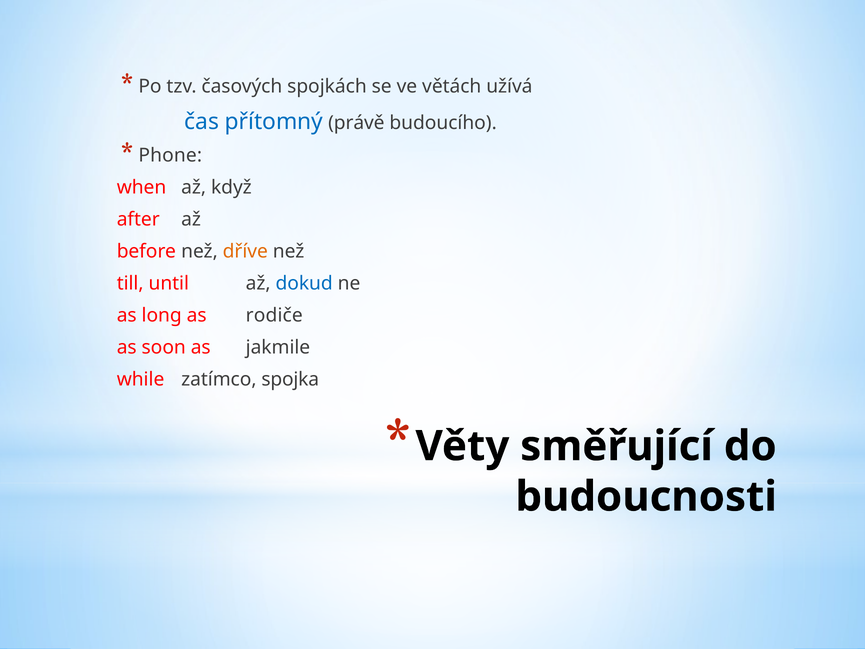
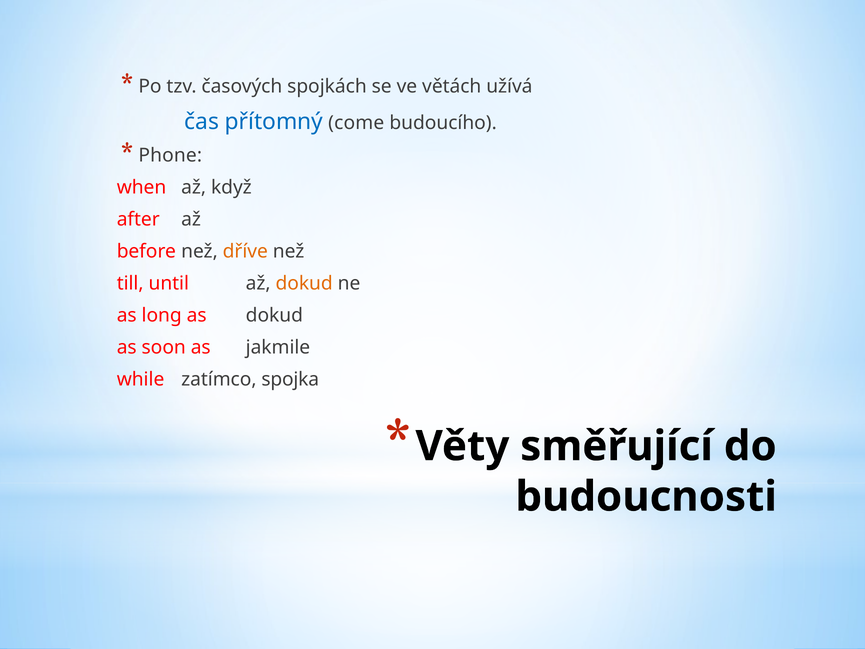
právě: právě -> come
dokud at (304, 283) colour: blue -> orange
as rodiče: rodiče -> dokud
